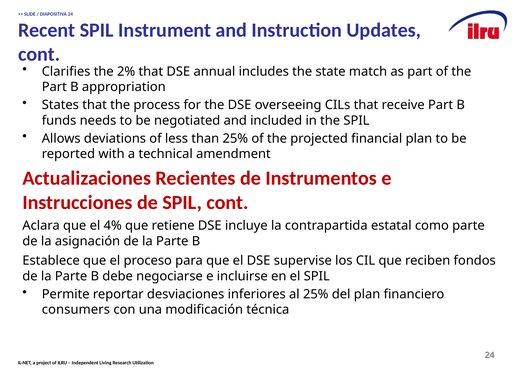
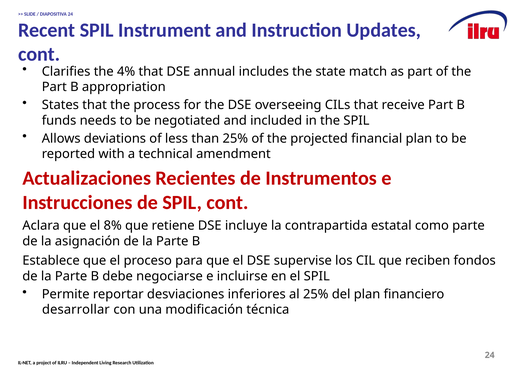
2%: 2% -> 4%
4%: 4% -> 8%
consumers: consumers -> desarrollar
